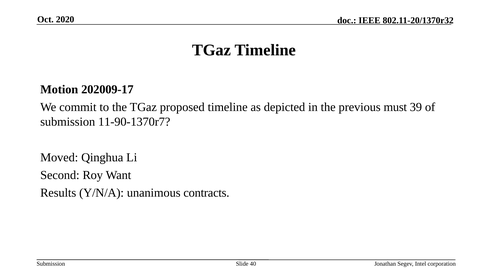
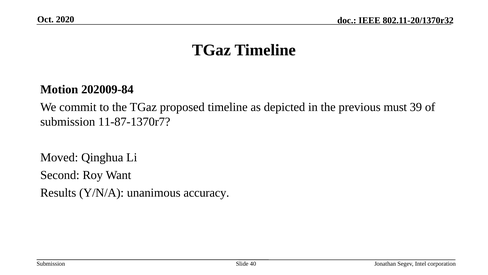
202009-17: 202009-17 -> 202009-84
11-90-1370r7: 11-90-1370r7 -> 11-87-1370r7
contracts: contracts -> accuracy
